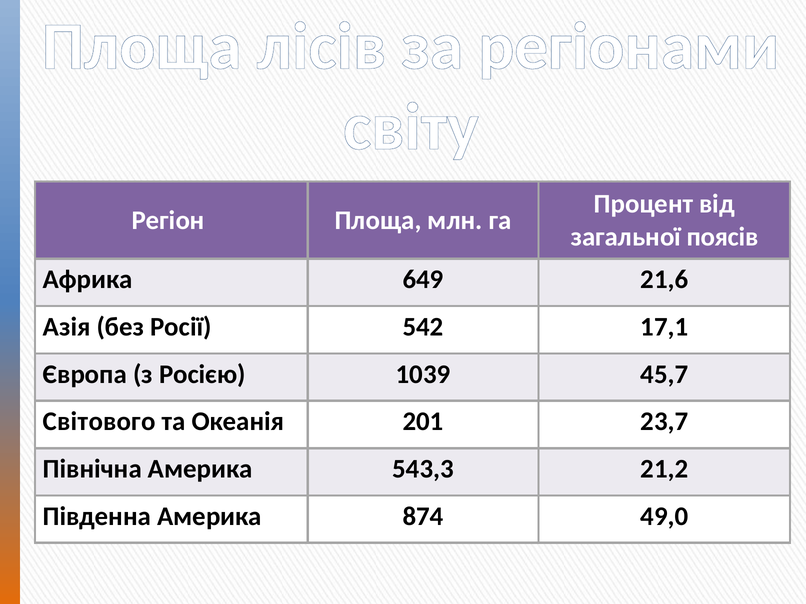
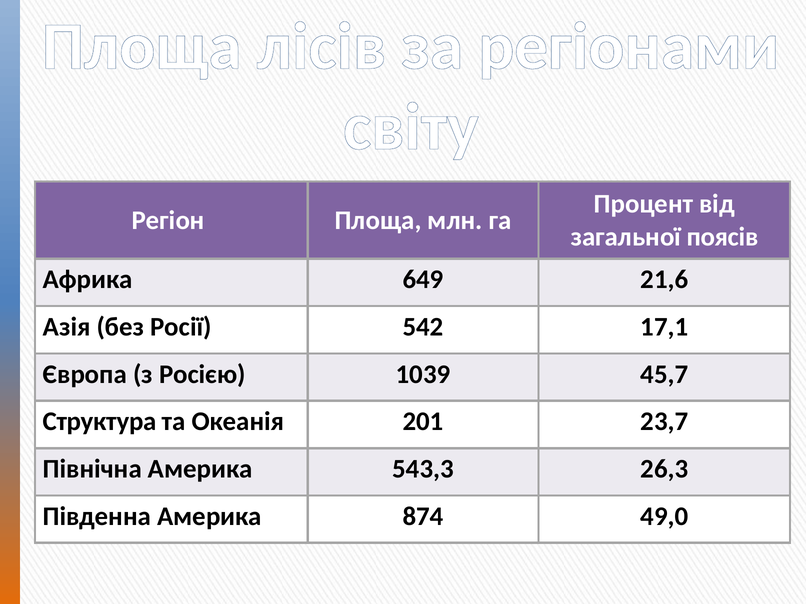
Світового: Світового -> Структура
21,2: 21,2 -> 26,3
